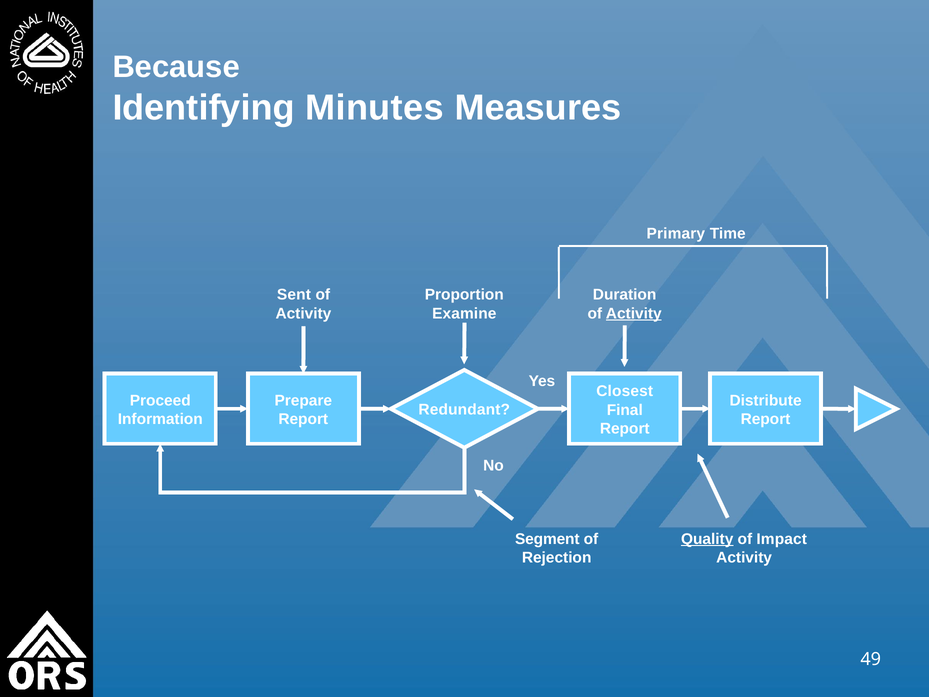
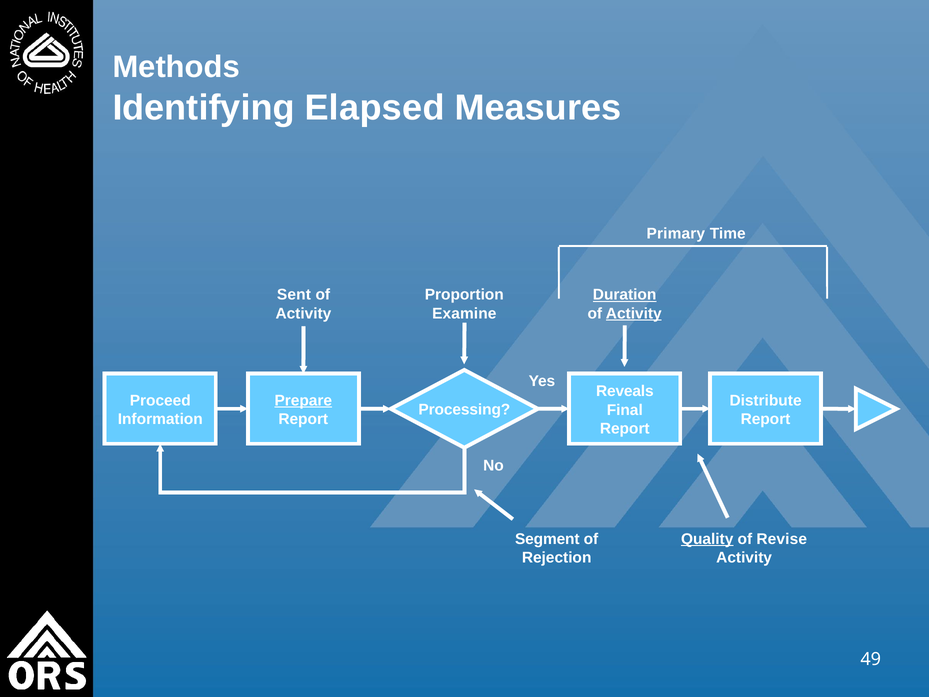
Because: Because -> Methods
Minutes: Minutes -> Elapsed
Duration underline: none -> present
Closest: Closest -> Reveals
Prepare underline: none -> present
Redundant: Redundant -> Processing
Impact: Impact -> Revise
